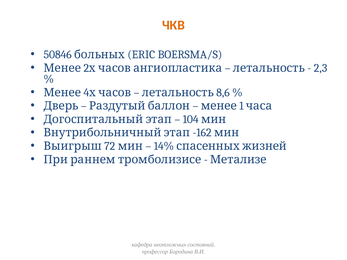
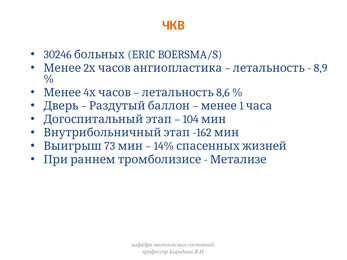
50846: 50846 -> 30246
2,3: 2,3 -> 8,9
72: 72 -> 73
